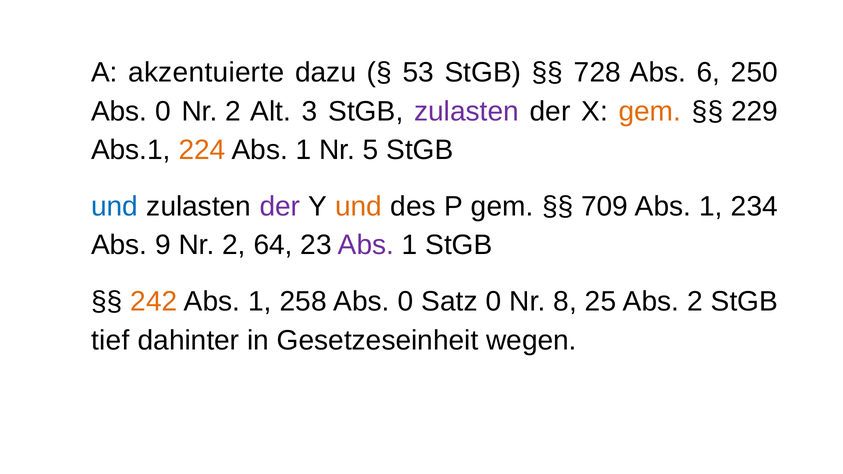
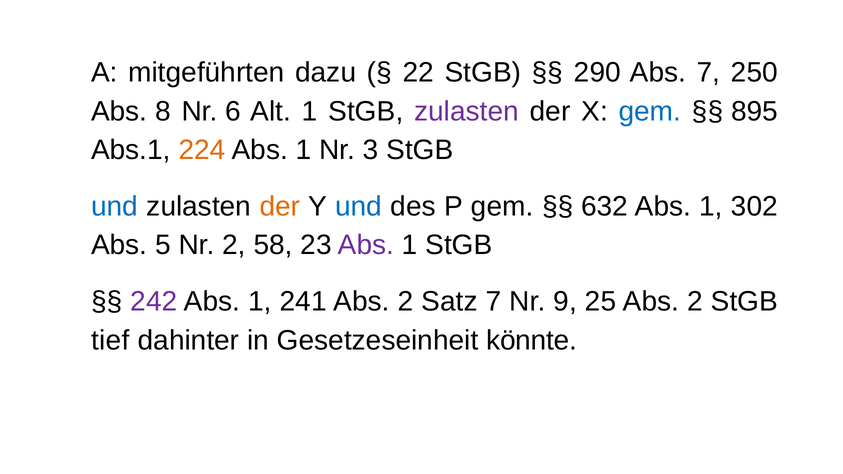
akzentuierte: akzentuierte -> mitgeführten
53: 53 -> 22
728: 728 -> 290
Abs 6: 6 -> 7
0 at (163, 111): 0 -> 8
2 at (233, 111): 2 -> 6
Alt 3: 3 -> 1
gem at (650, 111) colour: orange -> blue
229: 229 -> 895
5: 5 -> 3
der at (280, 206) colour: purple -> orange
und at (359, 206) colour: orange -> blue
709: 709 -> 632
234: 234 -> 302
9: 9 -> 5
64: 64 -> 58
242 colour: orange -> purple
258: 258 -> 241
0 at (405, 302): 0 -> 2
Satz 0: 0 -> 7
8: 8 -> 9
wegen: wegen -> könnte
